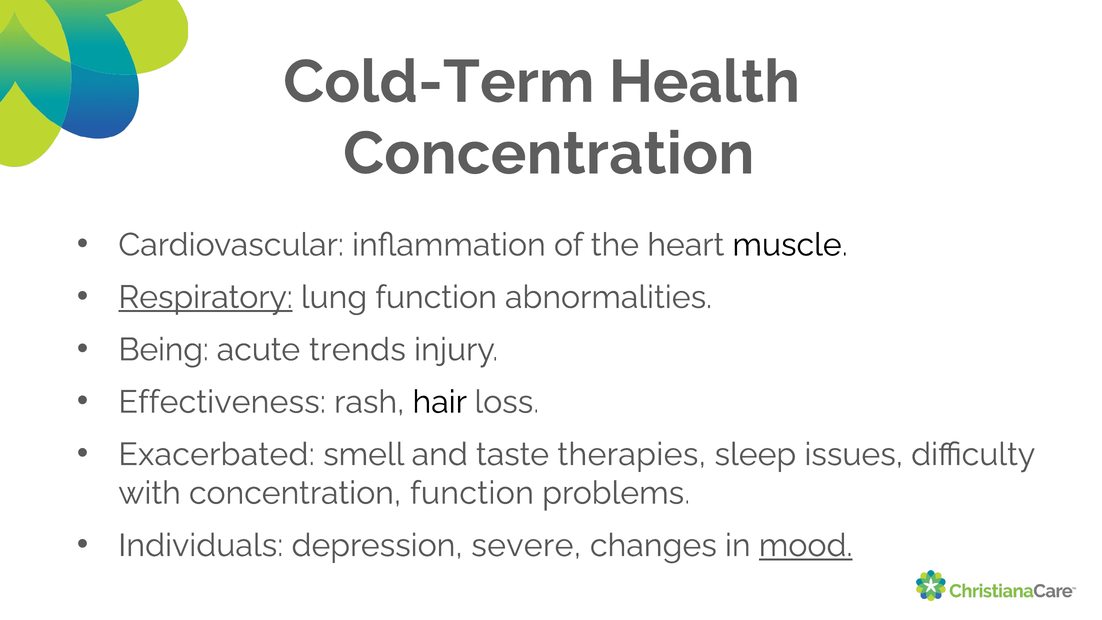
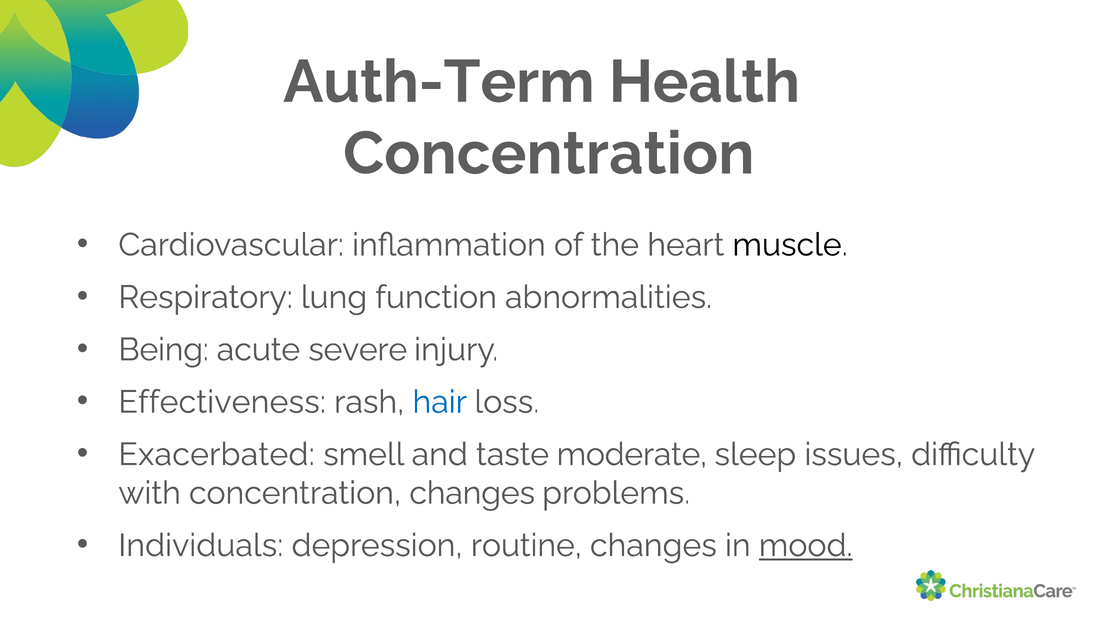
Cold-Term: Cold-Term -> Auth-Term
Respiratory underline: present -> none
trends: trends -> severe
hair colour: black -> blue
therapies: therapies -> moderate
concentration function: function -> changes
severe: severe -> routine
